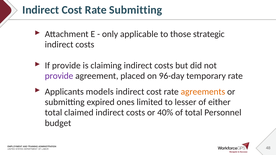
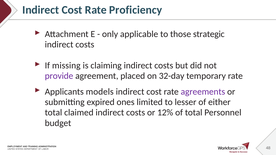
Rate Submitting: Submitting -> Proficiency
If provide: provide -> missing
96-day: 96-day -> 32-day
agreements colour: orange -> purple
40%: 40% -> 12%
